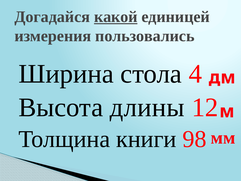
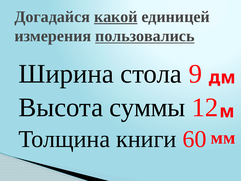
пользовались underline: none -> present
4: 4 -> 9
длины: длины -> суммы
98: 98 -> 60
